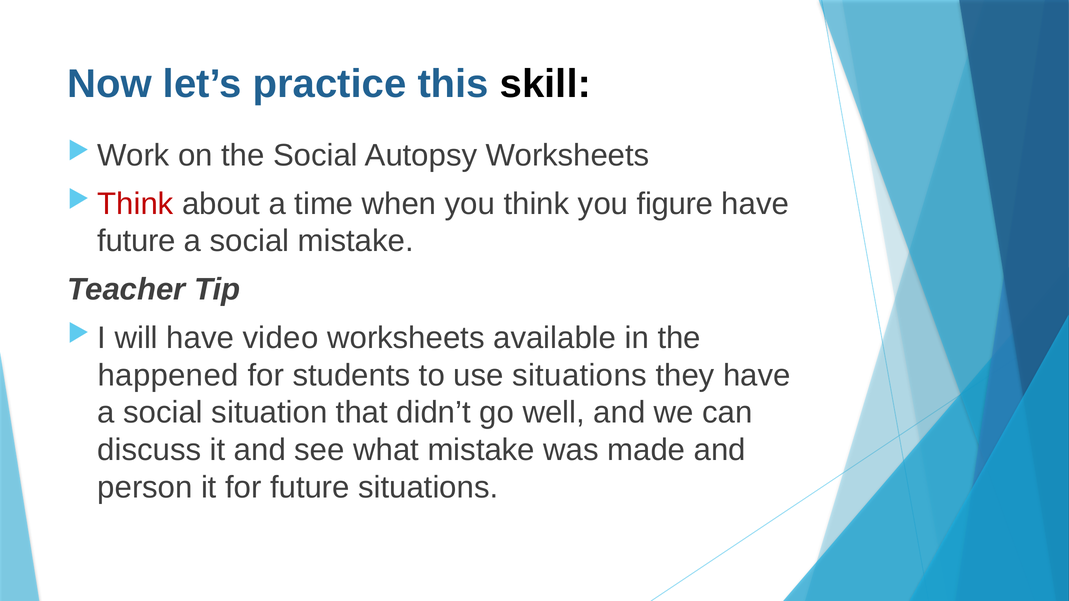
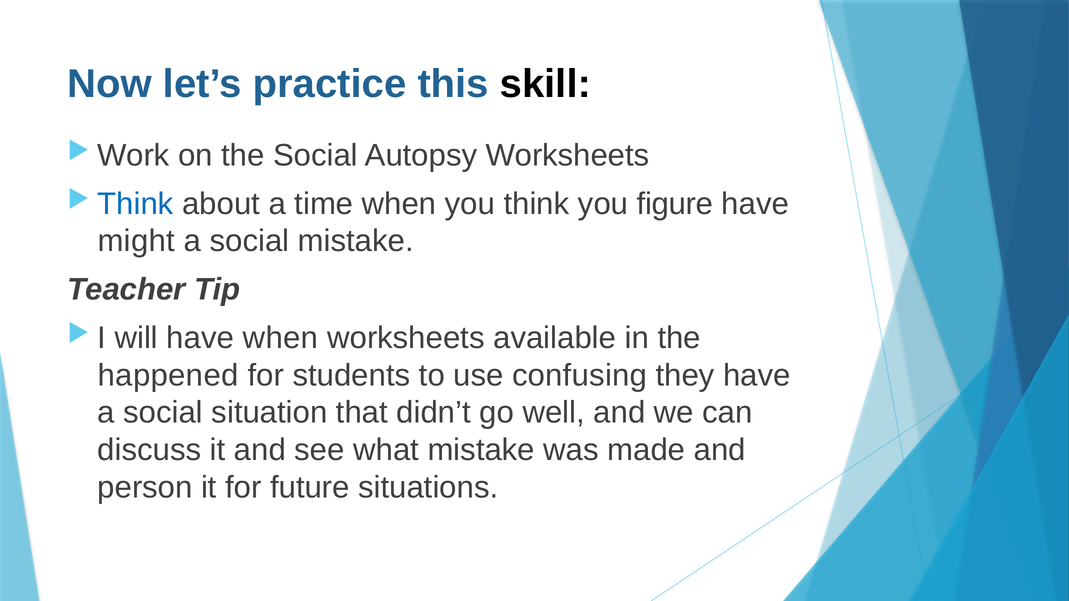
Think at (136, 204) colour: red -> blue
future at (137, 241): future -> might
have video: video -> when
use situations: situations -> confusing
